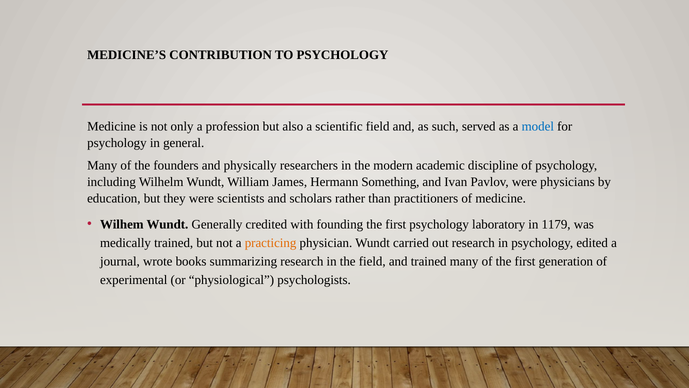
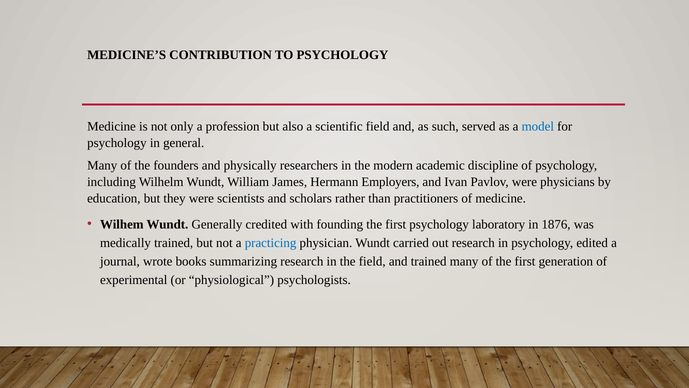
Something: Something -> Employers
1179: 1179 -> 1876
practicing colour: orange -> blue
